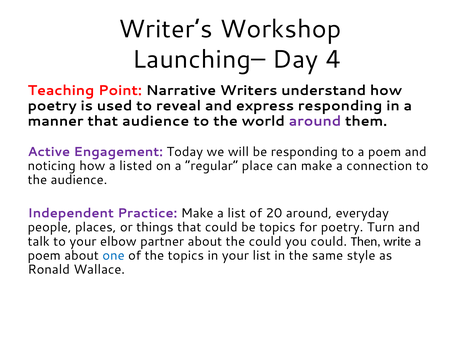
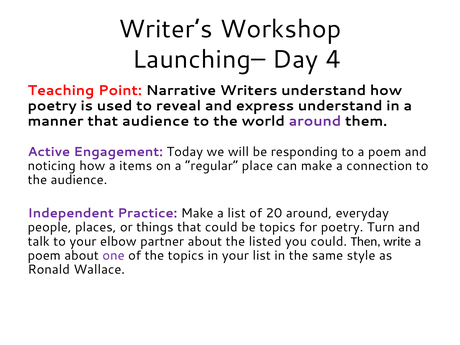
express responding: responding -> understand
listed: listed -> items
the could: could -> listed
one colour: blue -> purple
